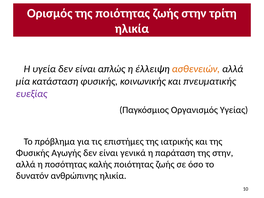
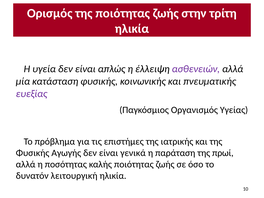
ασθενειών colour: orange -> purple
της στην: στην -> πρωί
ανθρώπινης: ανθρώπινης -> λειτουργική
